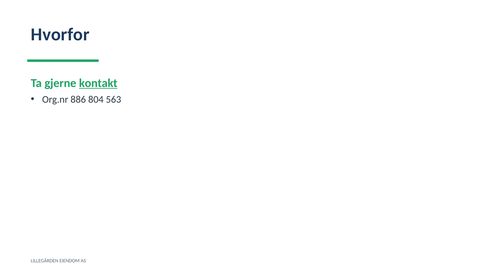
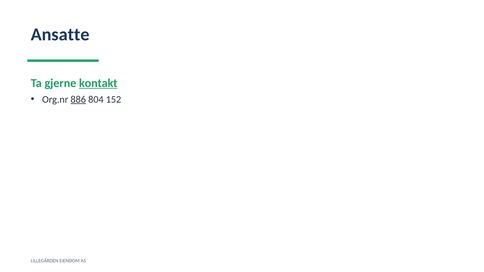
Hvorfor: Hvorfor -> Ansatte
886 underline: none -> present
563: 563 -> 152
